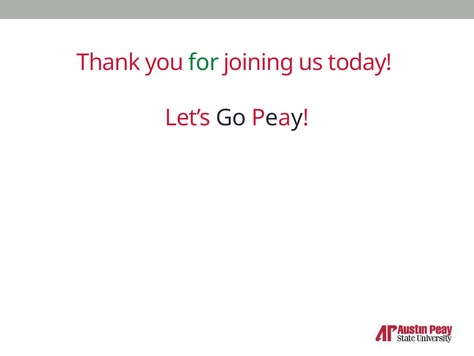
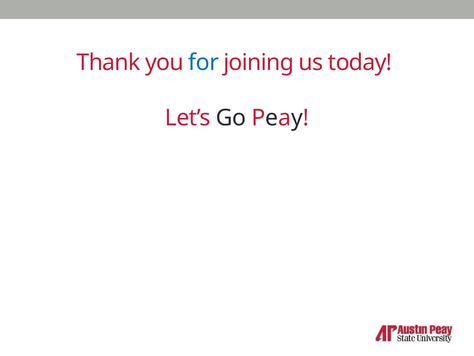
for colour: green -> blue
